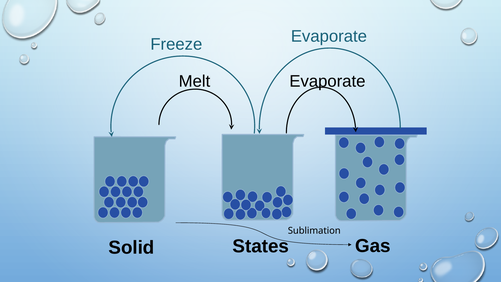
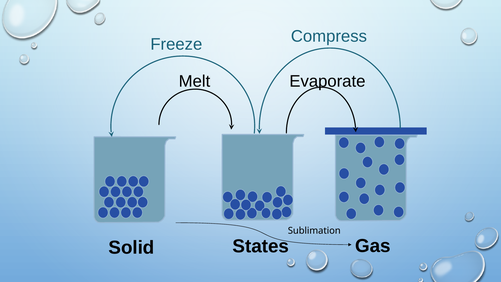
Evaporate at (329, 36): Evaporate -> Compress
